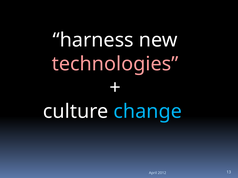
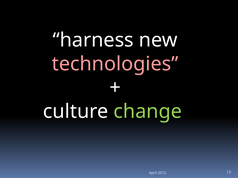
change colour: light blue -> light green
